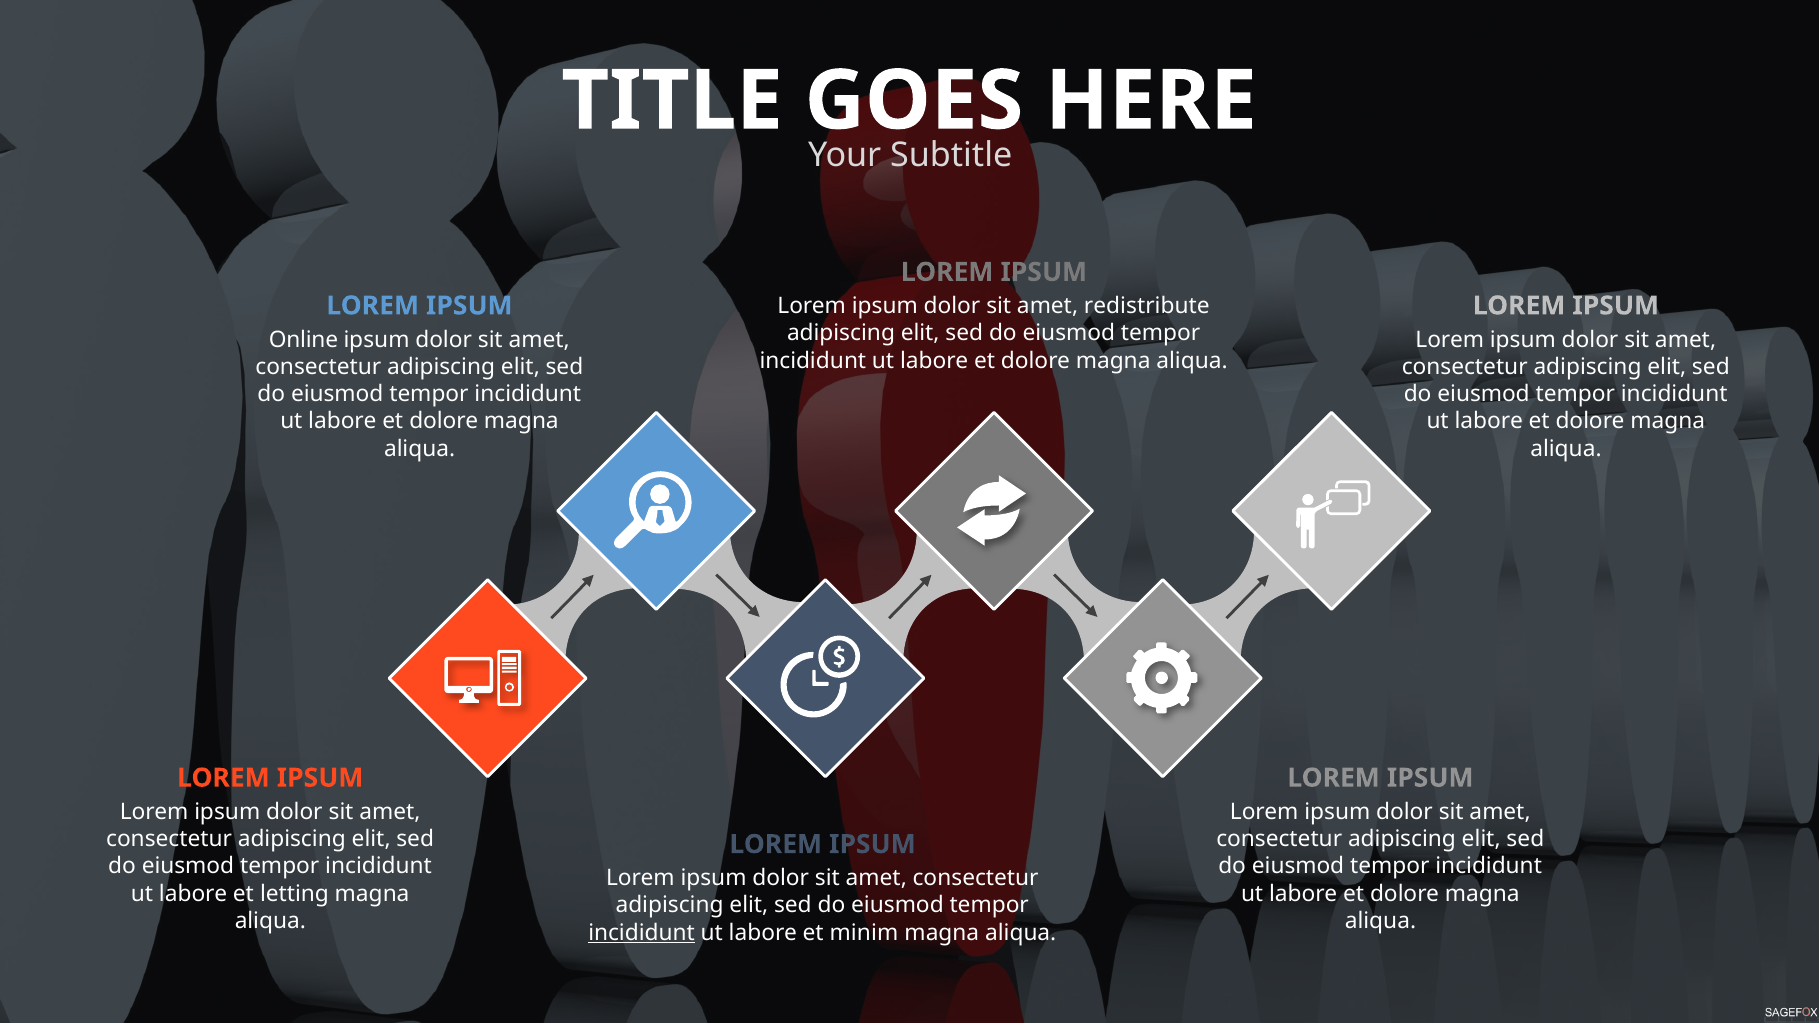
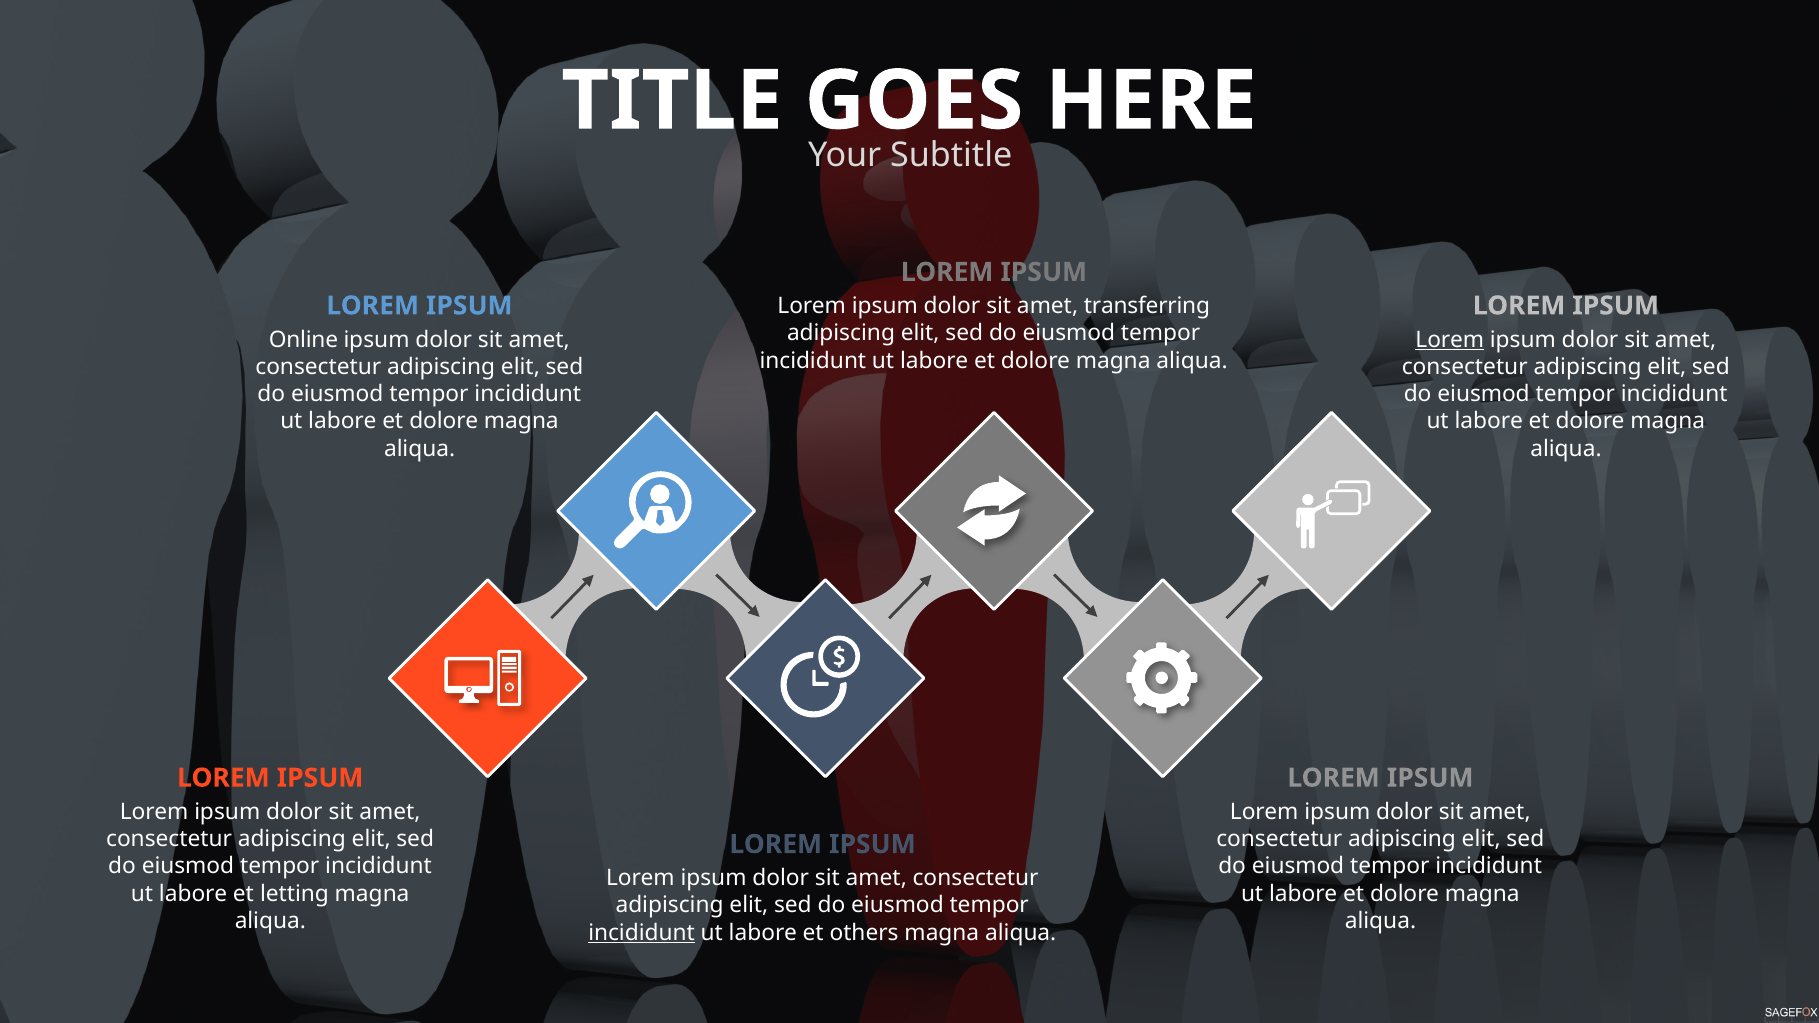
redistribute: redistribute -> transferring
Lorem at (1450, 340) underline: none -> present
minim: minim -> others
